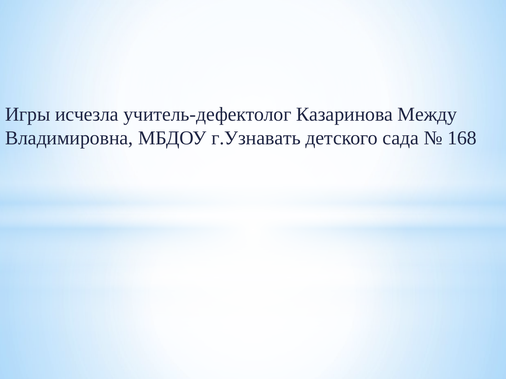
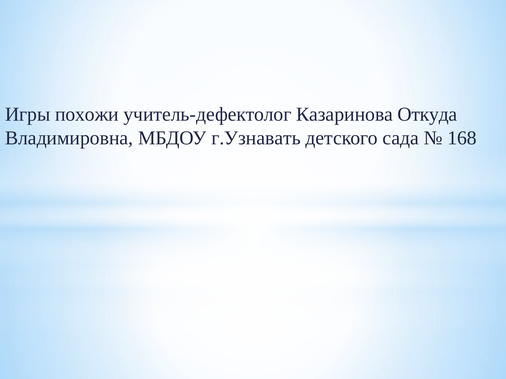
исчезла: исчезла -> похожи
Между: Между -> Откуда
